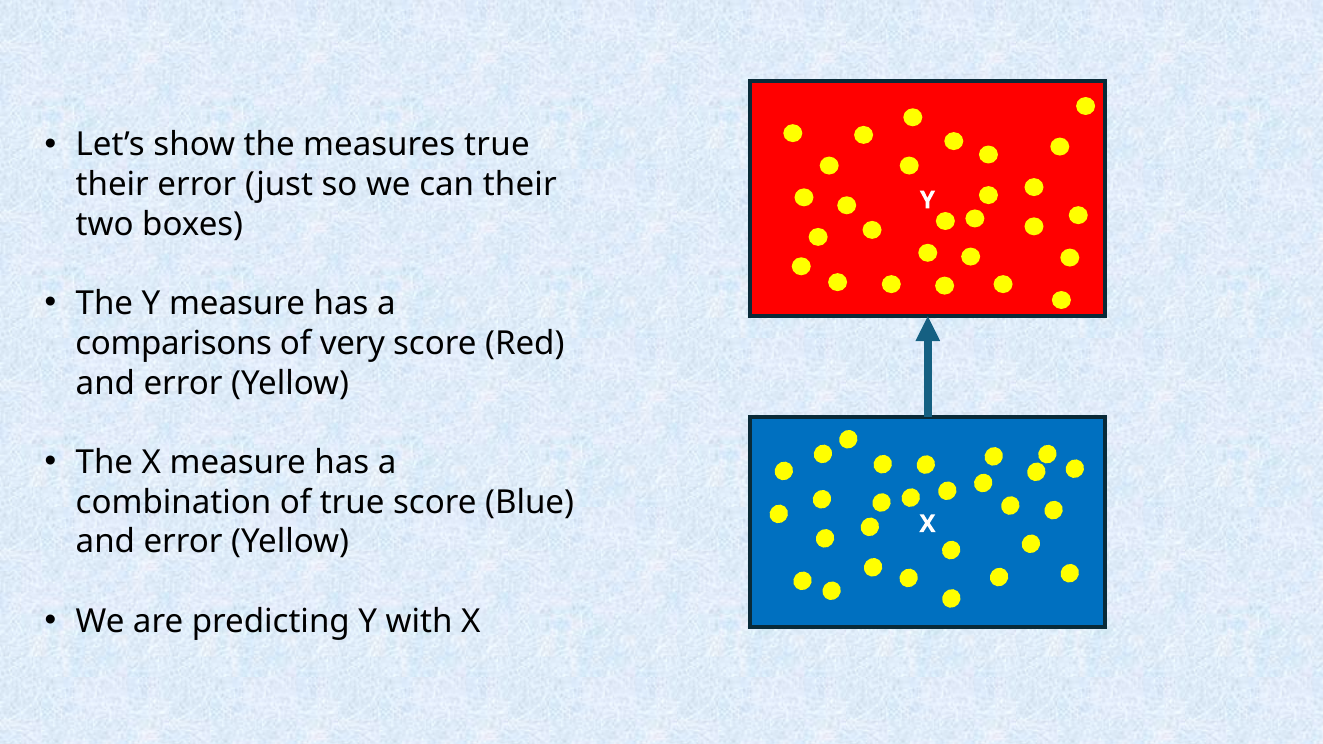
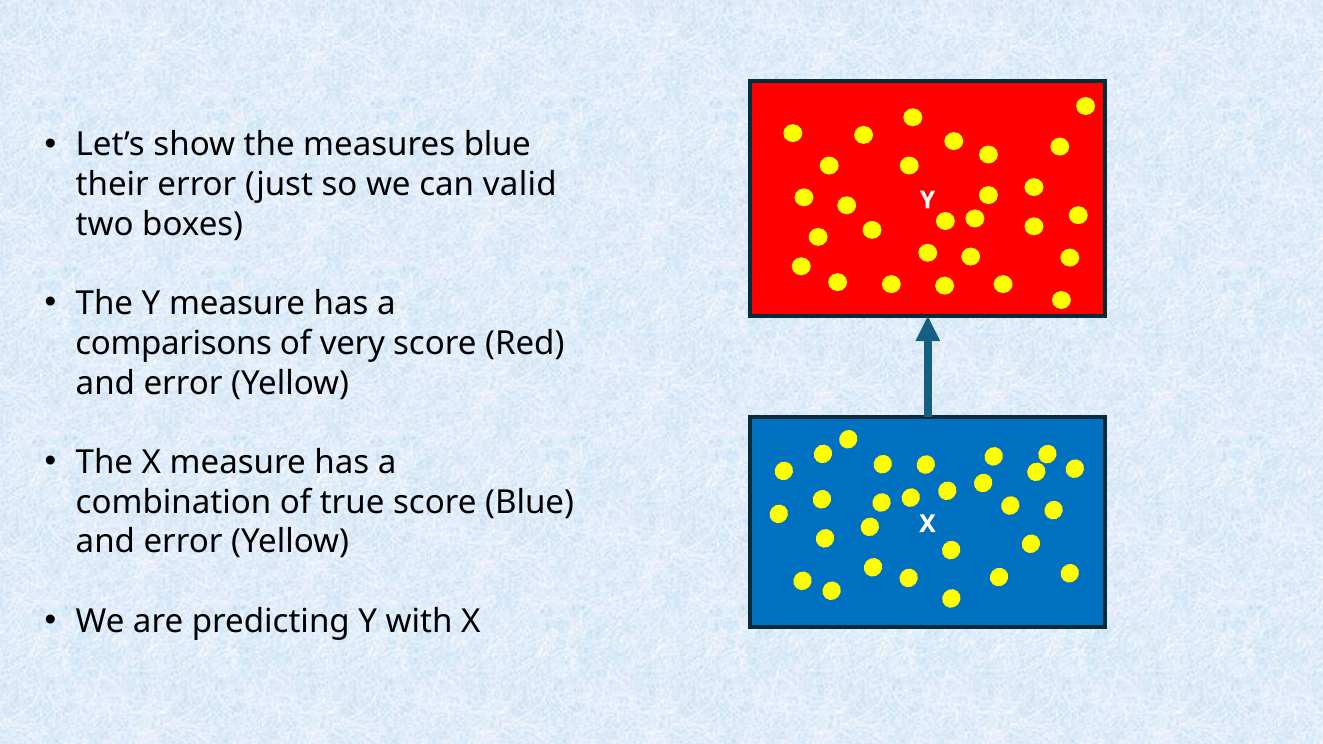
measures true: true -> blue
can their: their -> valid
